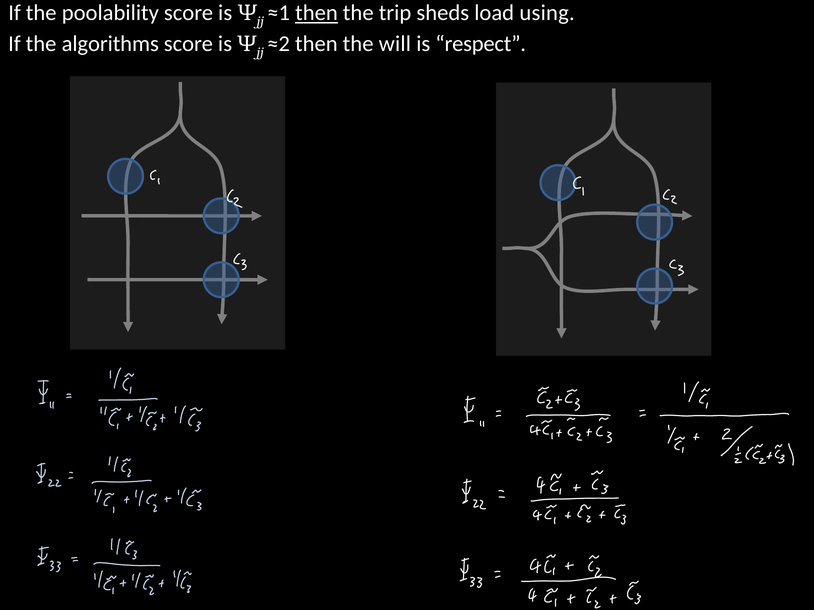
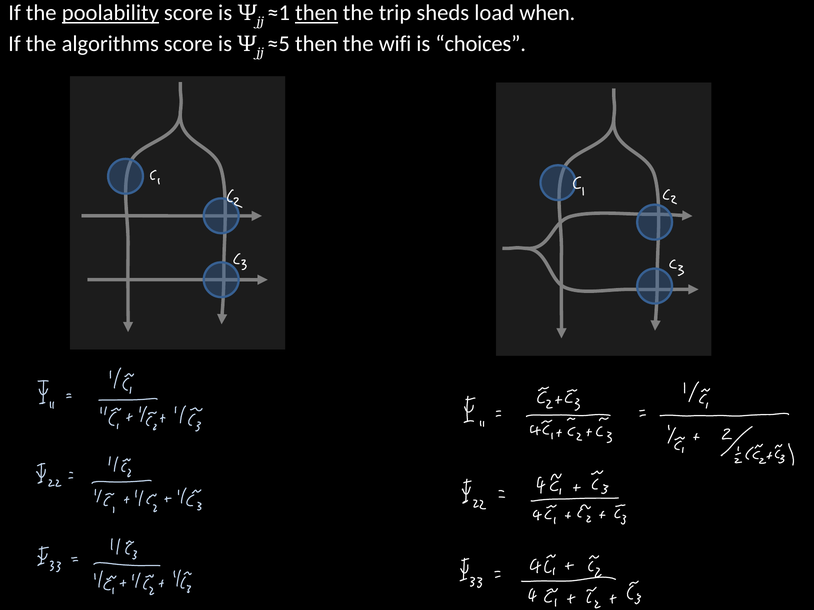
poolability underline: none -> present
using: using -> when
≈2: ≈2 -> ≈5
will: will -> wifi
respect: respect -> choices
